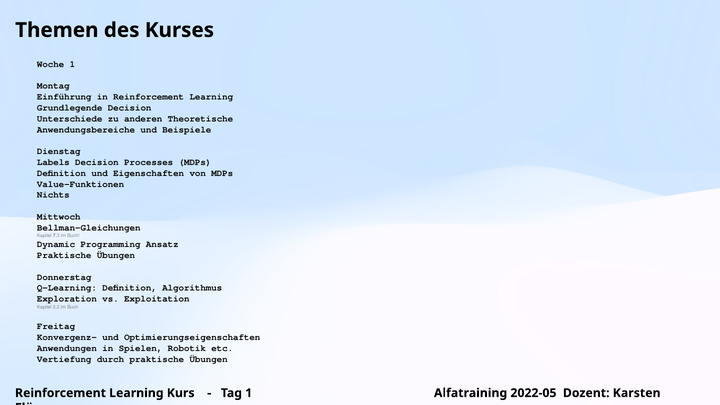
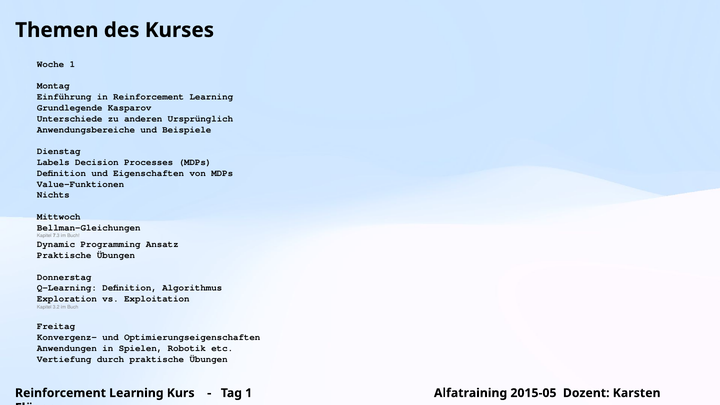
Grundlegende Decision: Decision -> Kasparov
Theoretische: Theoretische -> Ursprünglich
2022-05: 2022-05 -> 2015-05
